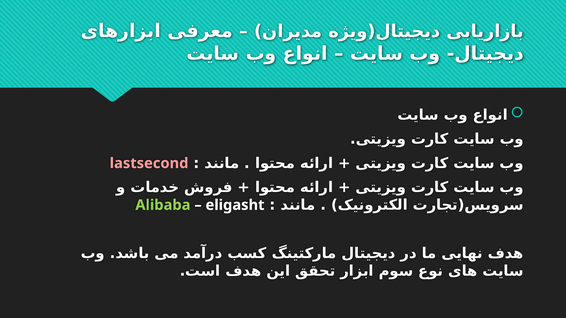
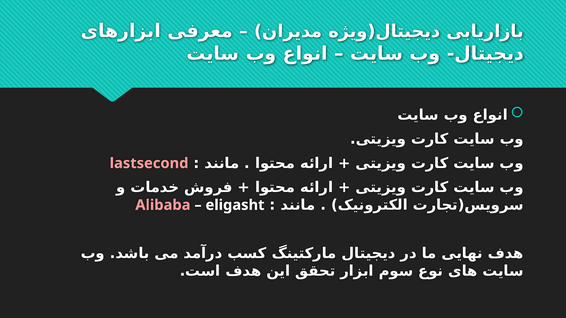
Alibaba colour: light green -> pink
